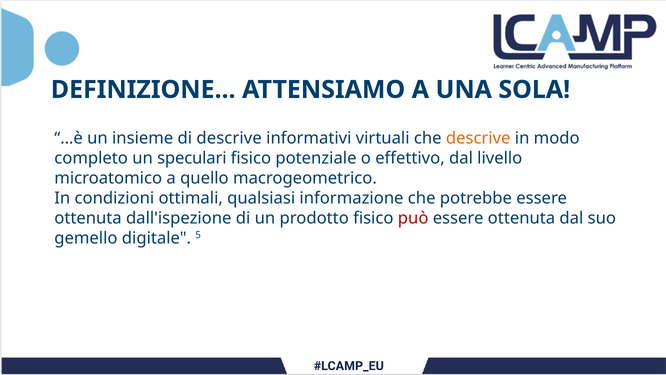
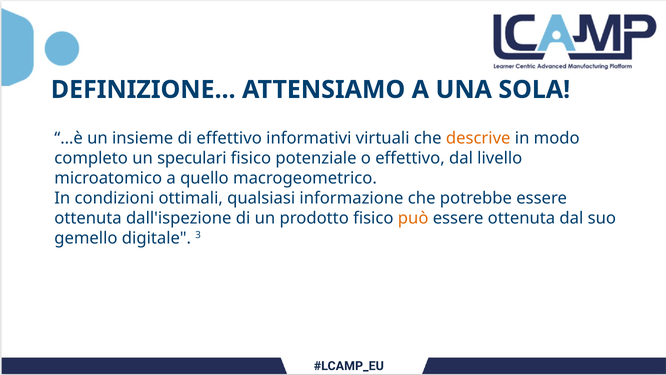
di descrive: descrive -> effettivo
può colour: red -> orange
5: 5 -> 3
